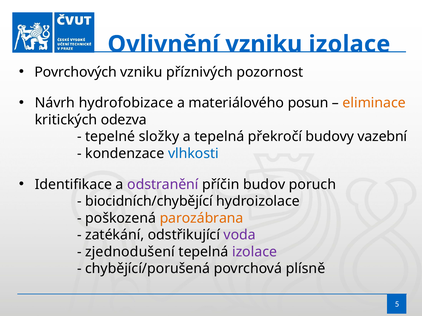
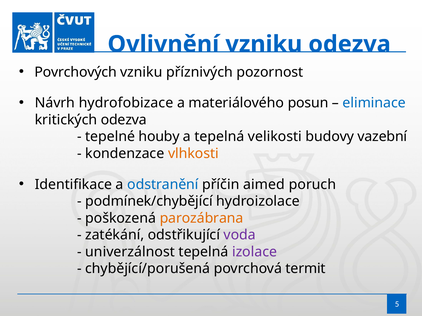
vzniku izolace: izolace -> odezva
eliminace colour: orange -> blue
složky: složky -> houby
překročí: překročí -> velikosti
vlhkosti colour: blue -> orange
odstranění colour: purple -> blue
budov: budov -> aimed
biocidních/chybějící: biocidních/chybějící -> podmínek/chybějící
zjednodušení: zjednodušení -> univerzálnost
plísně: plísně -> termit
